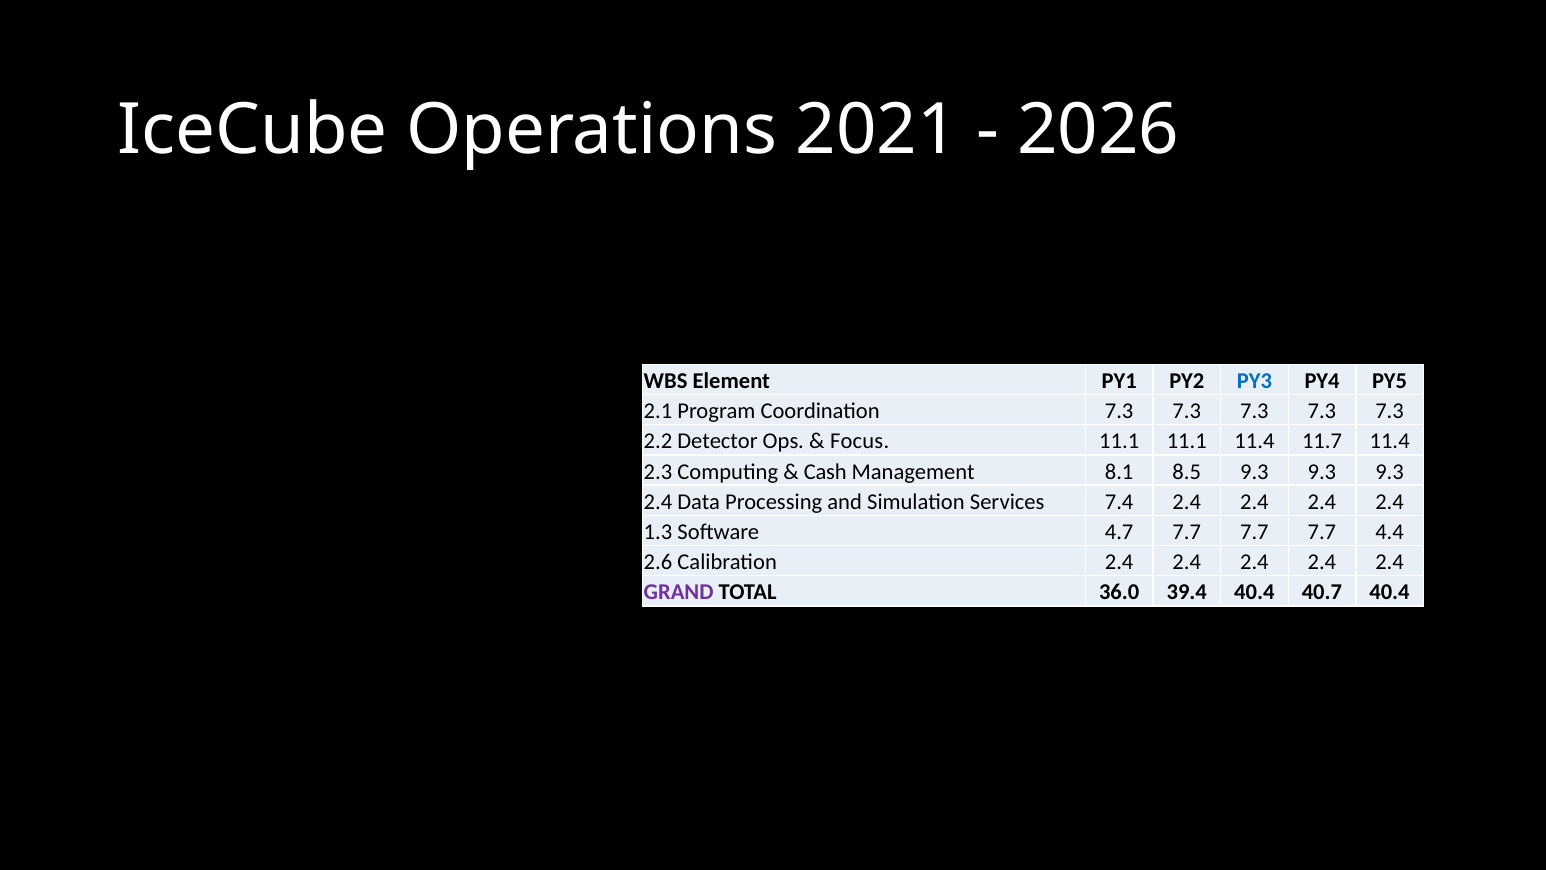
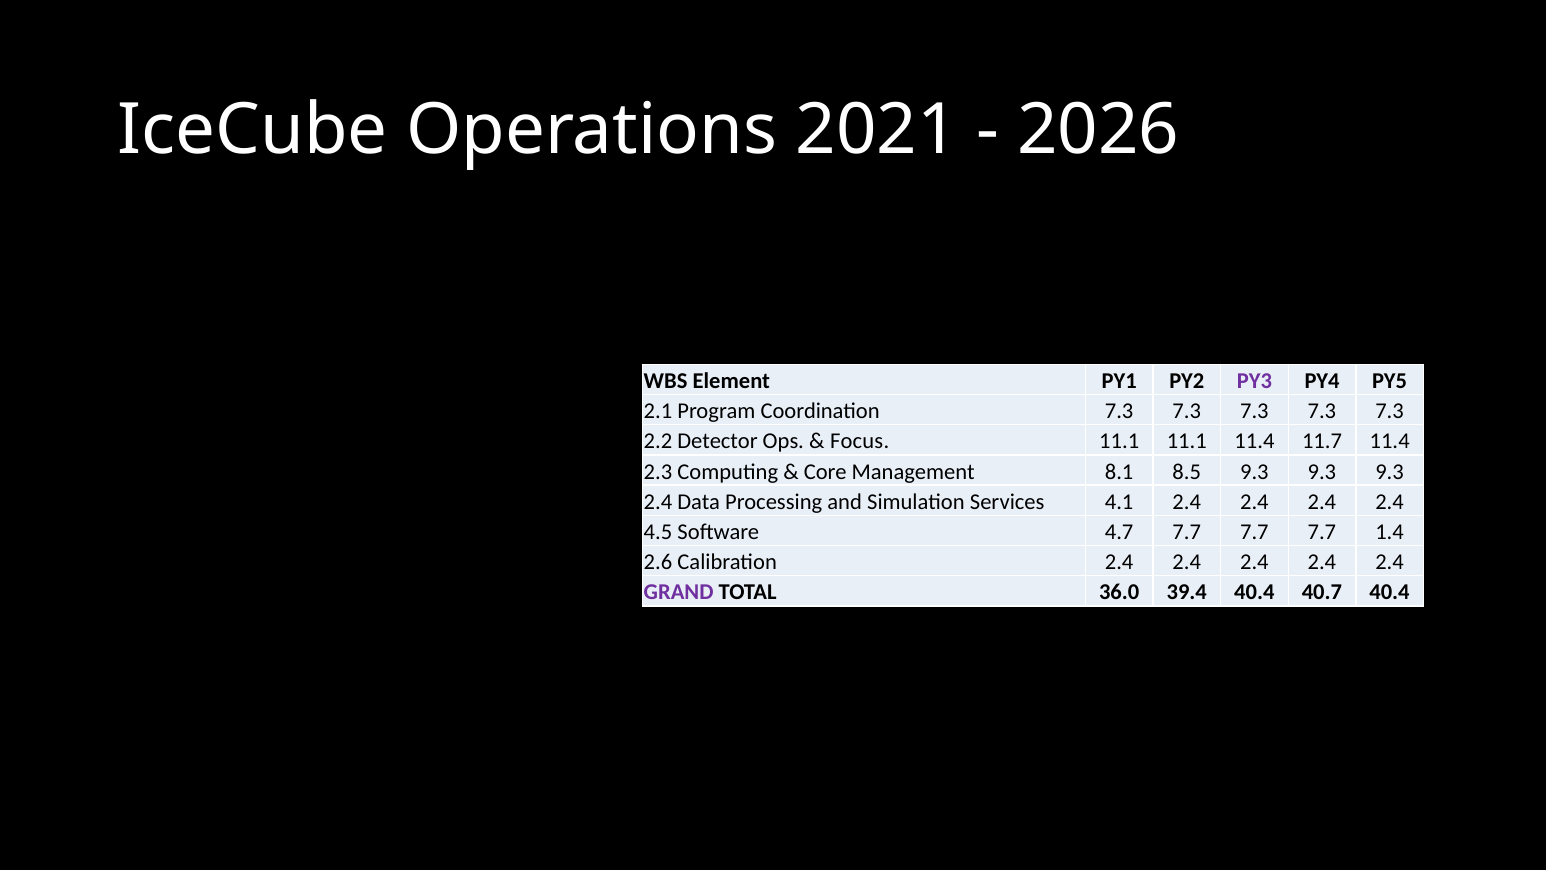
PY3 colour: blue -> purple
Cash: Cash -> Core
7.4: 7.4 -> 4.1
1.3: 1.3 -> 4.5
4.4: 4.4 -> 1.4
